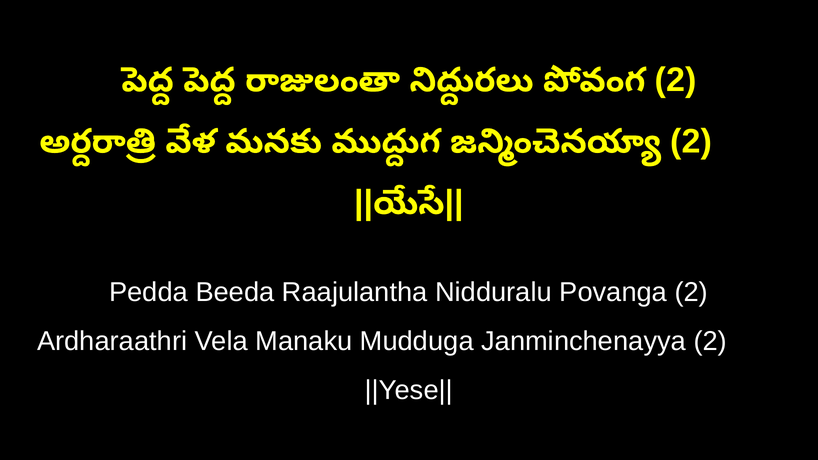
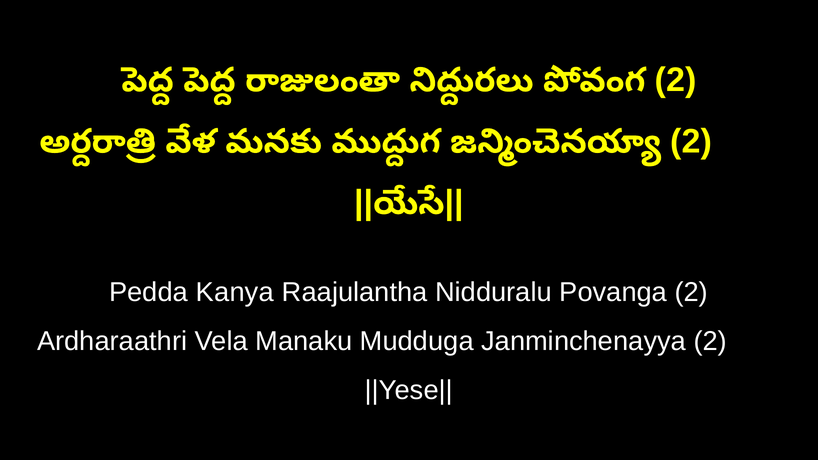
Beeda: Beeda -> Kanya
